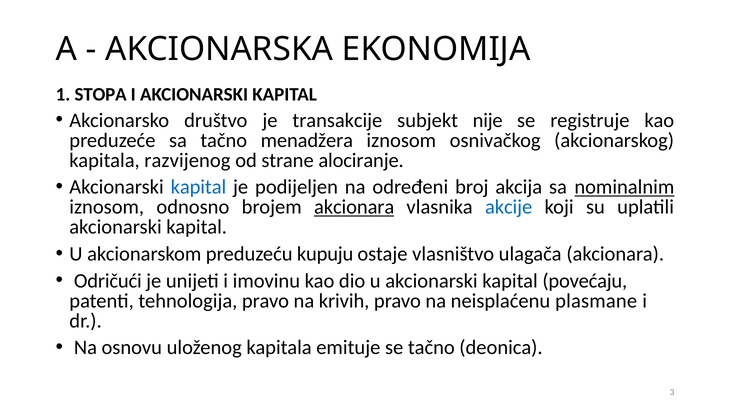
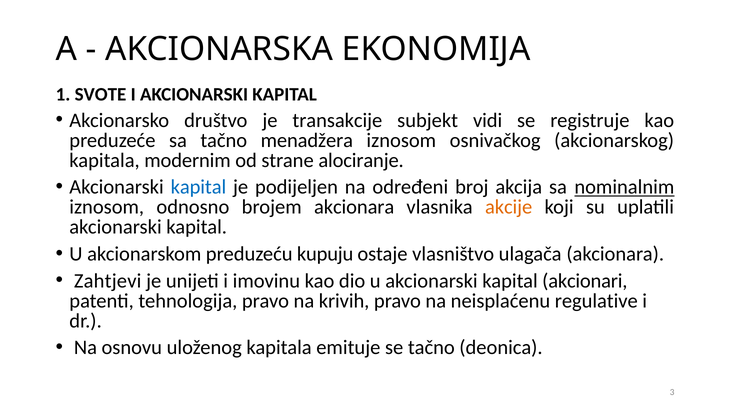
STOPA: STOPA -> SVOTE
nije: nije -> vidi
razvijenog: razvijenog -> modernim
akcionara at (354, 207) underline: present -> none
akcije colour: blue -> orange
Odričući: Odričući -> Zahtjevi
povećaju: povećaju -> akcionari
plasmane: plasmane -> regulative
